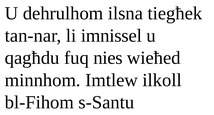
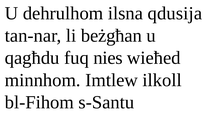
tiegħek: tiegħek -> qdusija
imnissel: imnissel -> beżgħan
